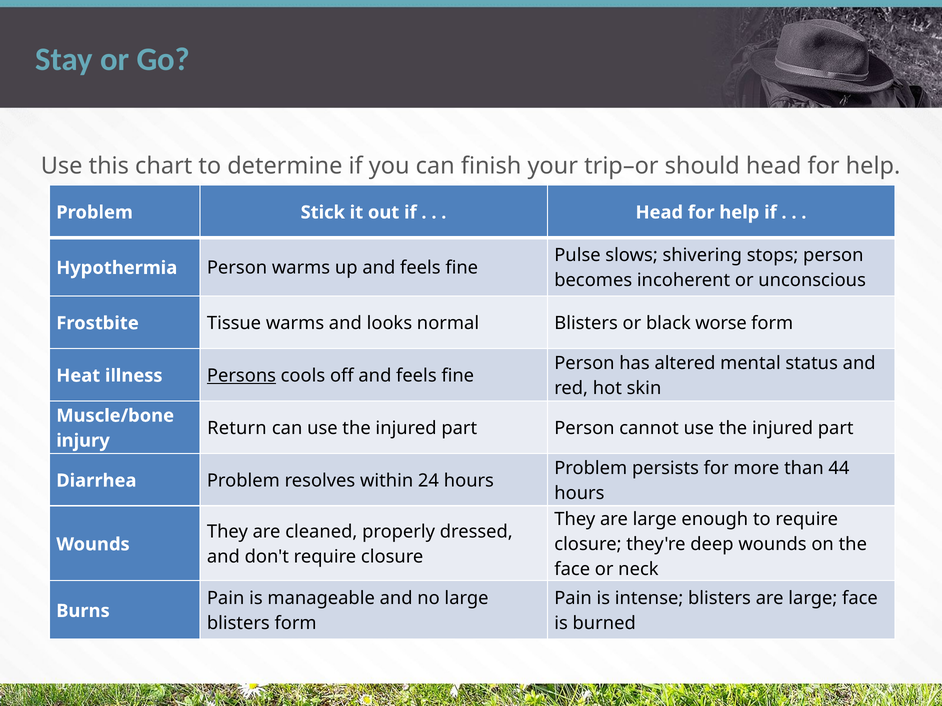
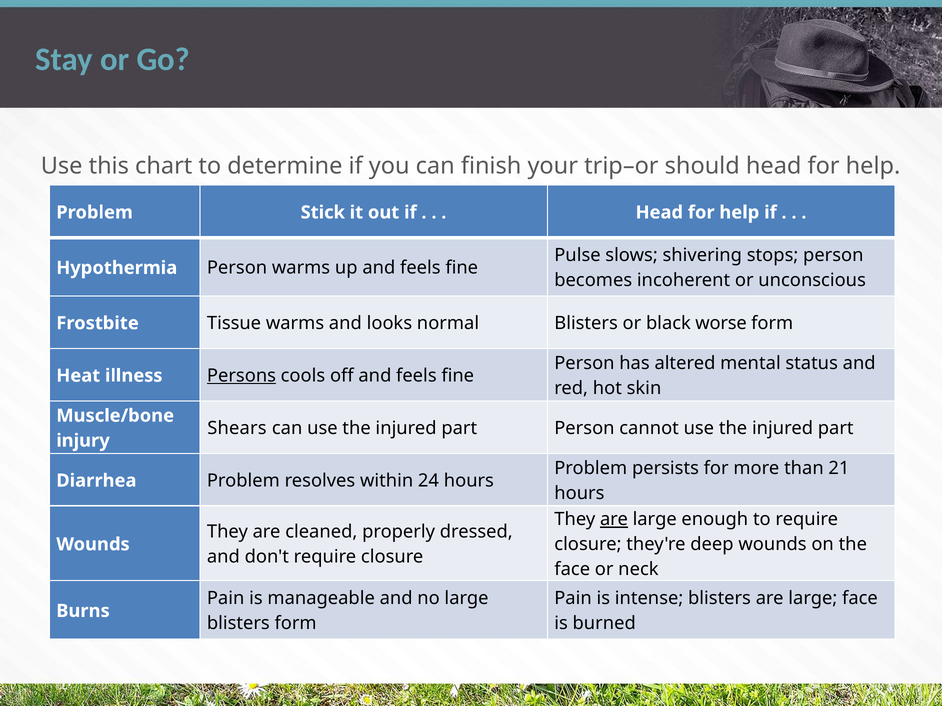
Return: Return -> Shears
44: 44 -> 21
are at (614, 520) underline: none -> present
